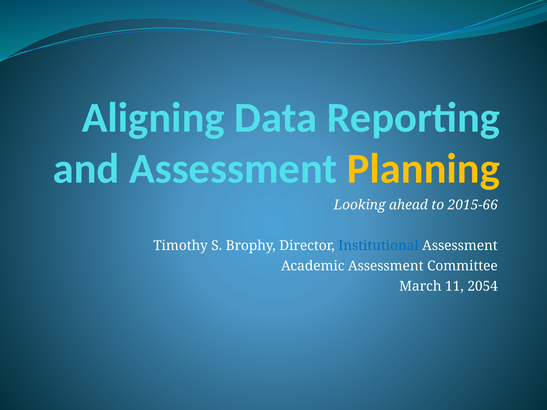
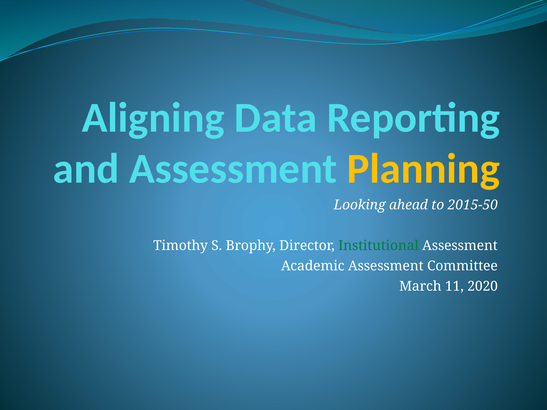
2015-66: 2015-66 -> 2015-50
Institutional colour: blue -> green
2054: 2054 -> 2020
